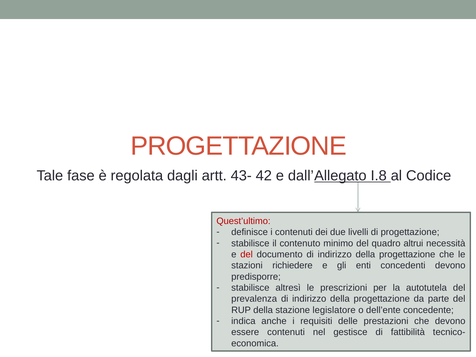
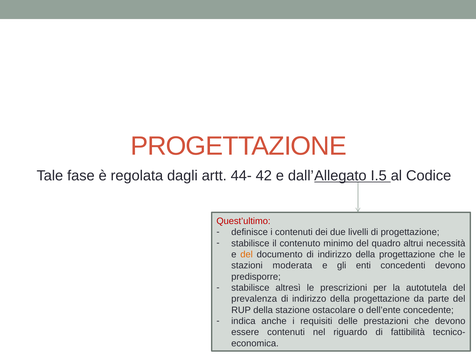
43-: 43- -> 44-
I.8: I.8 -> I.5
del at (247, 254) colour: red -> orange
richiedere: richiedere -> moderata
legislatore: legislatore -> ostacolare
gestisce: gestisce -> riguardo
